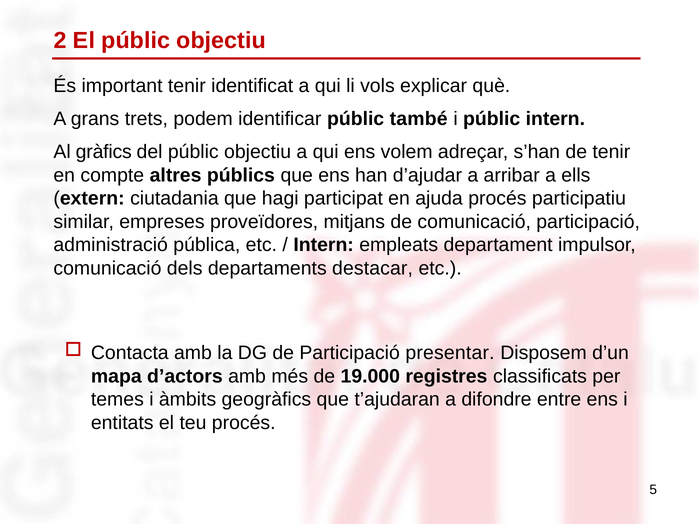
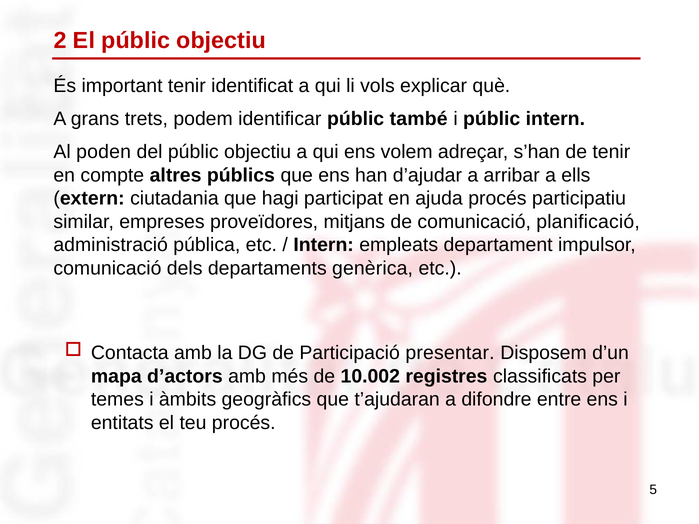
gràfics: gràfics -> poden
comunicació participació: participació -> planificació
destacar: destacar -> genèrica
19.000: 19.000 -> 10.002
